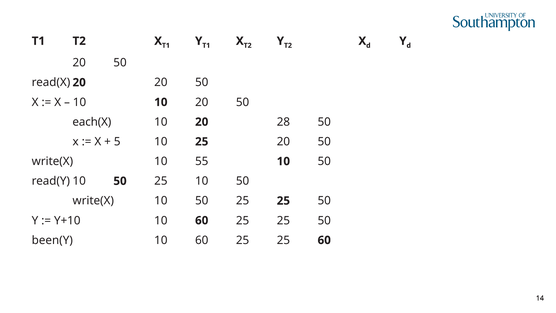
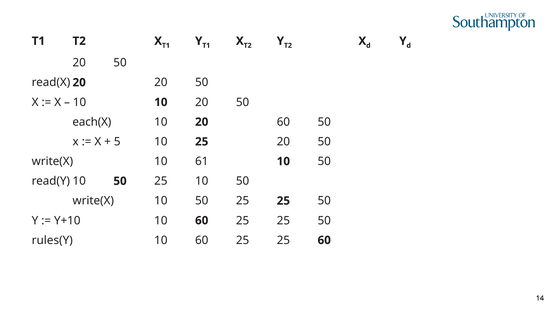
20 28: 28 -> 60
55: 55 -> 61
been(Y: been(Y -> rules(Y
